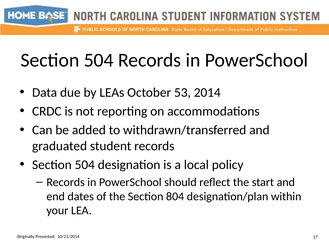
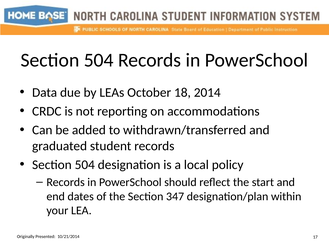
53: 53 -> 18
804: 804 -> 347
